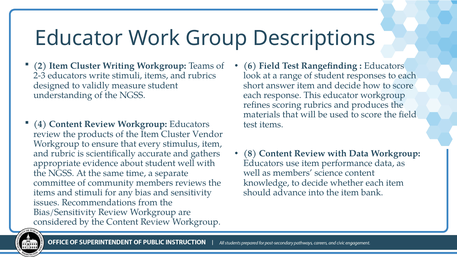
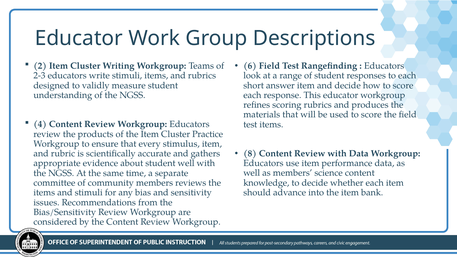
Vendor: Vendor -> Practice
